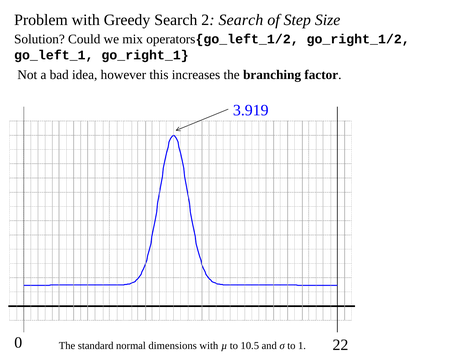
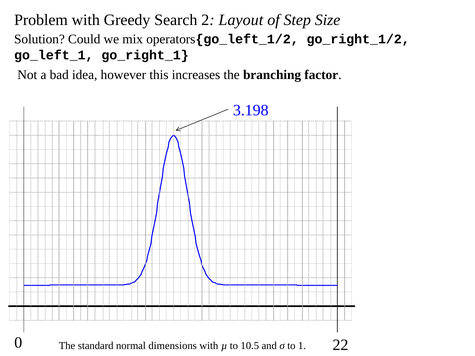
2 Search: Search -> Layout
3.919: 3.919 -> 3.198
